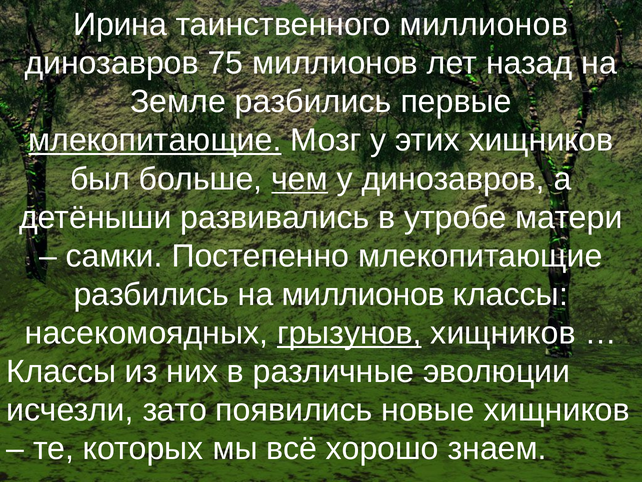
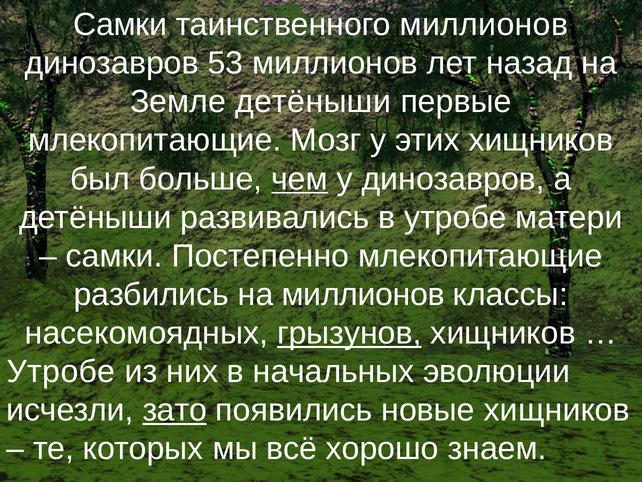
Ирина at (120, 25): Ирина -> Самки
75: 75 -> 53
Земле разбились: разбились -> детёныши
млекопитающие at (155, 140) underline: present -> none
Классы at (61, 371): Классы -> Утробе
различные: различные -> начальных
зато underline: none -> present
